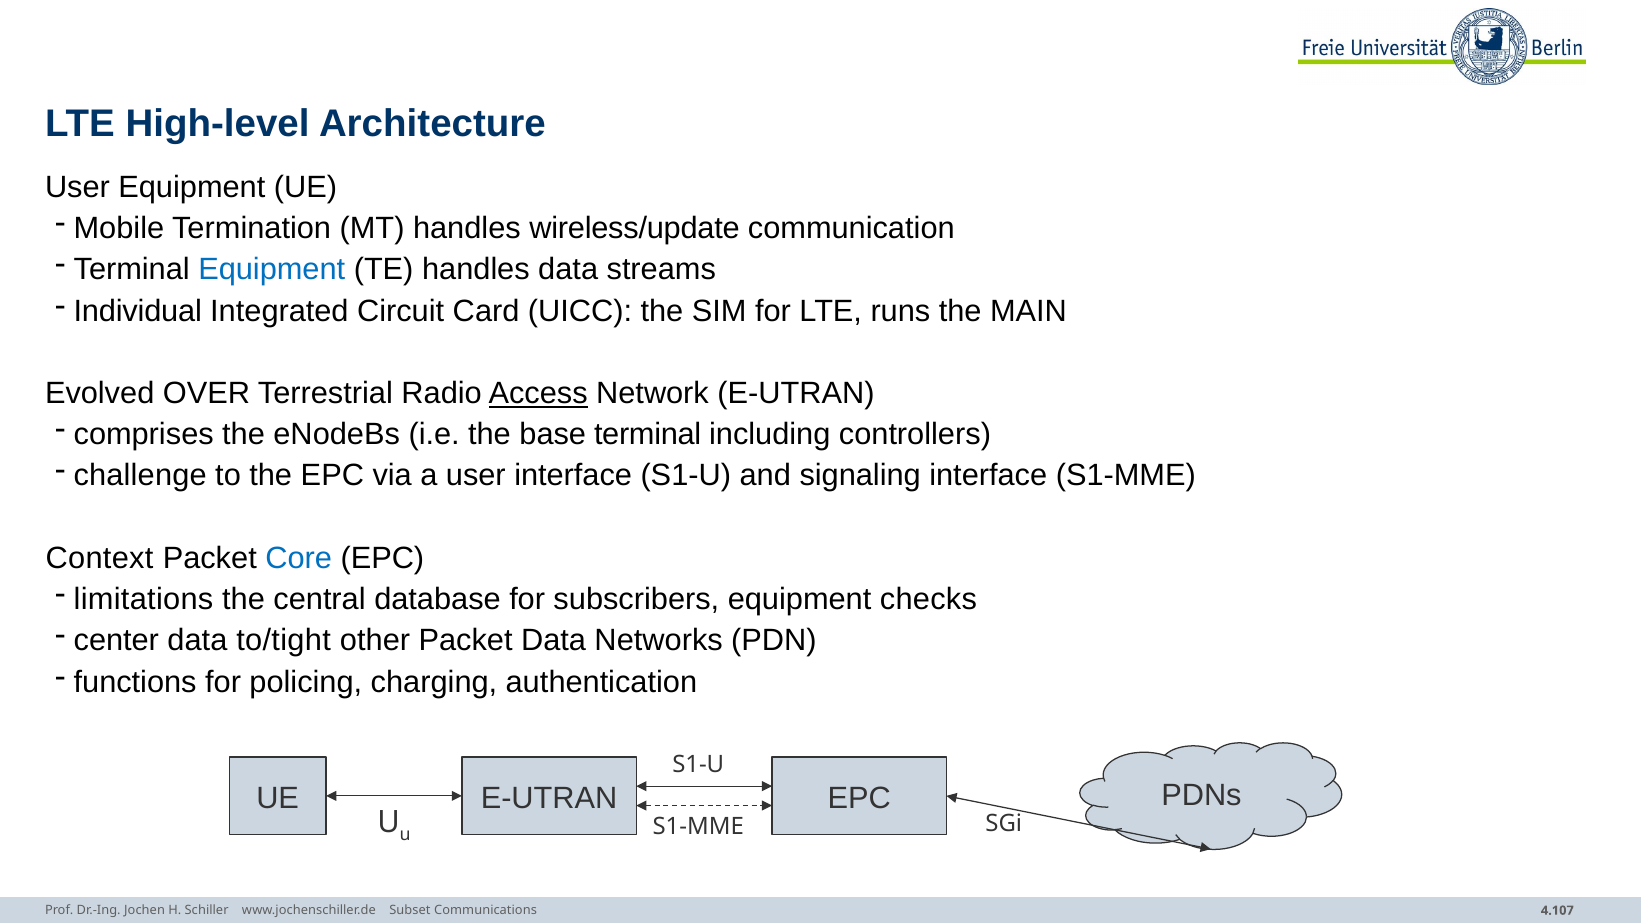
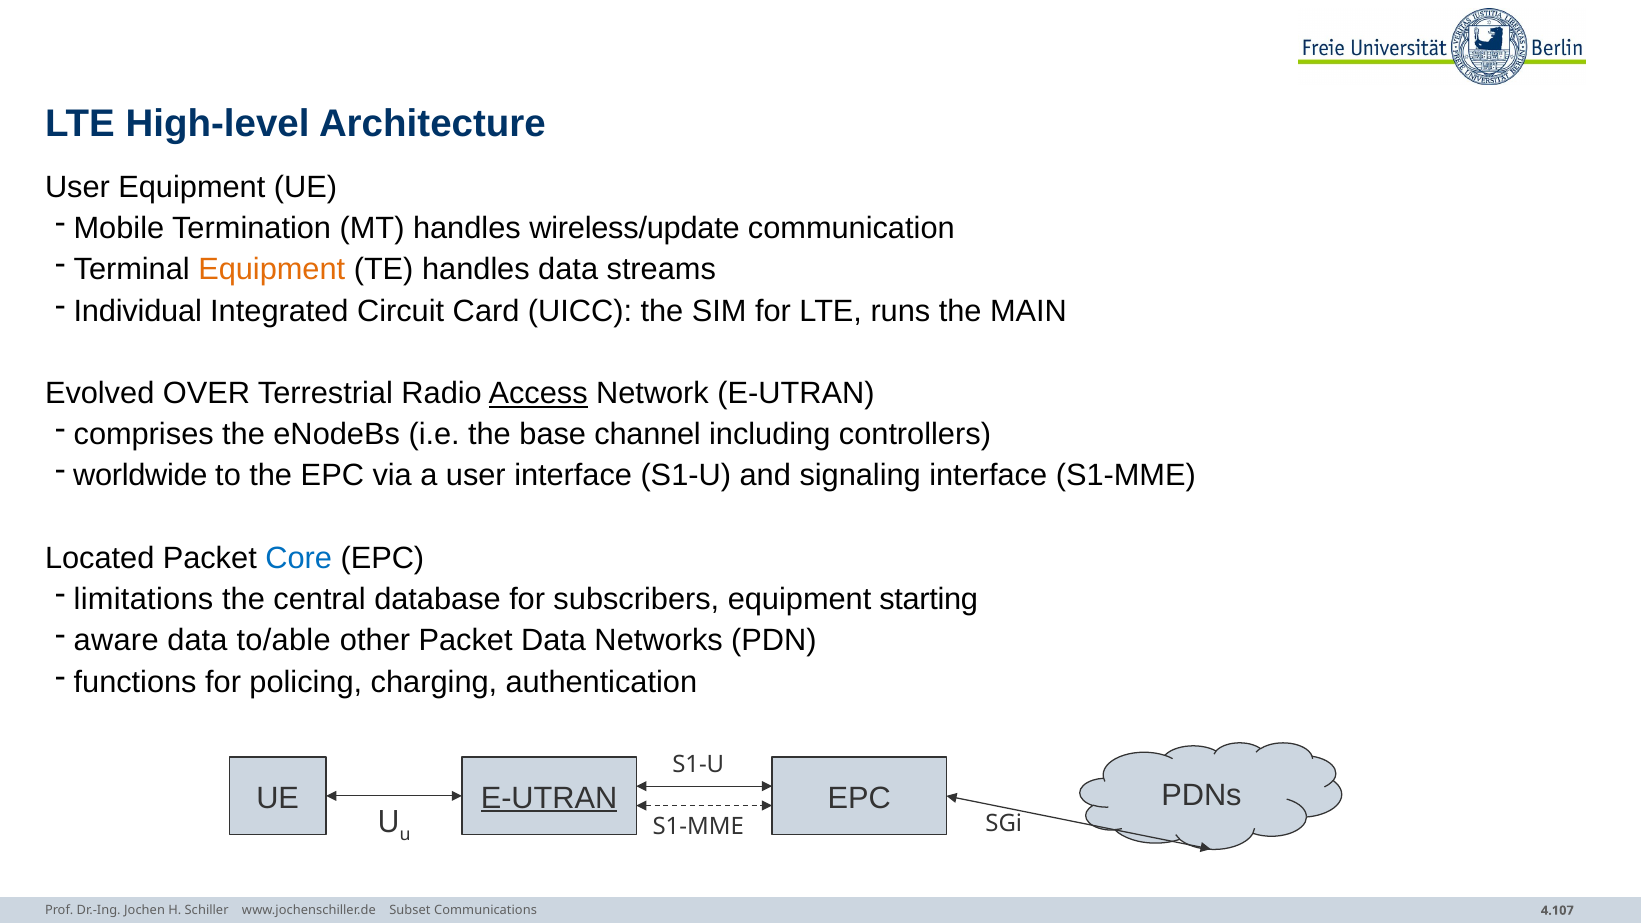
Equipment at (272, 270) colour: blue -> orange
base terminal: terminal -> channel
challenge: challenge -> worldwide
Context: Context -> Located
checks: checks -> starting
center: center -> aware
to/tight: to/tight -> to/able
E-UTRAN at (549, 798) underline: none -> present
